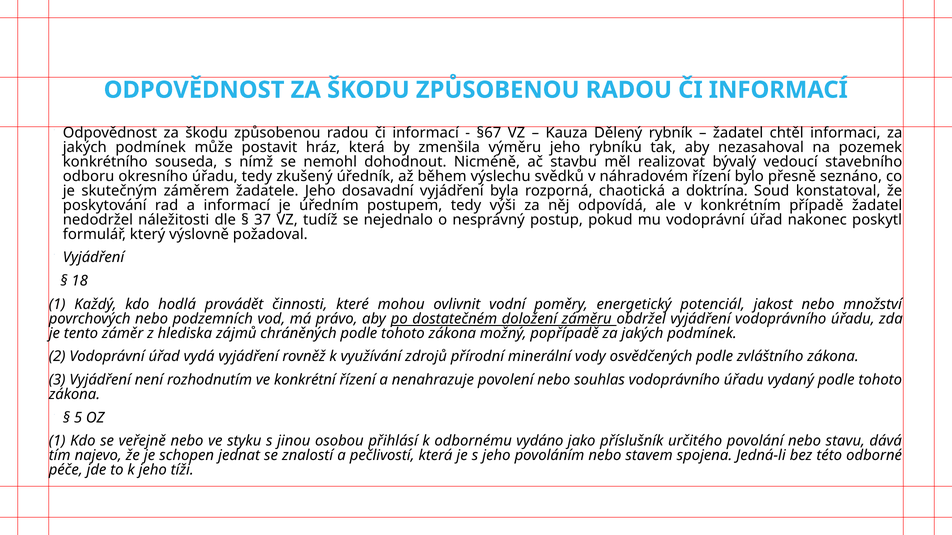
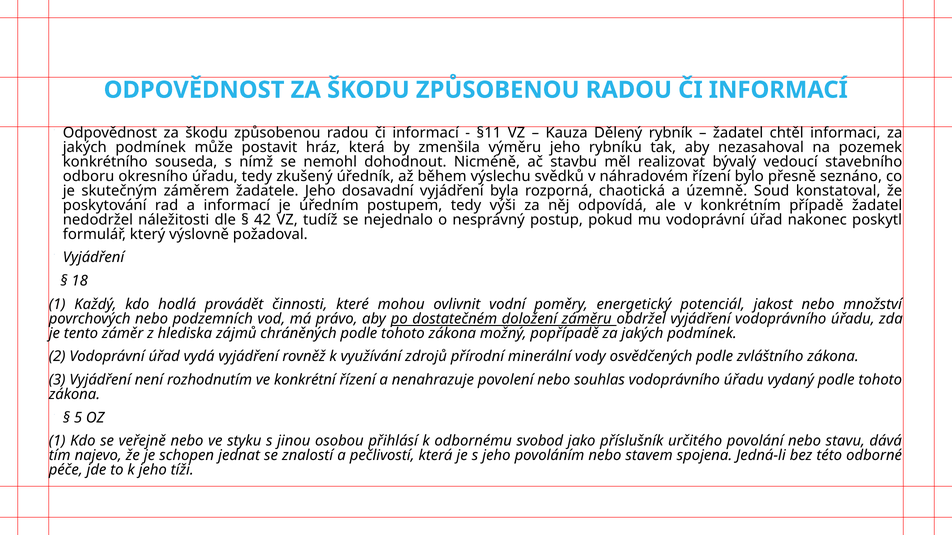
§67: §67 -> §11
doktrína: doktrína -> územně
37: 37 -> 42
vydáno: vydáno -> svobod
